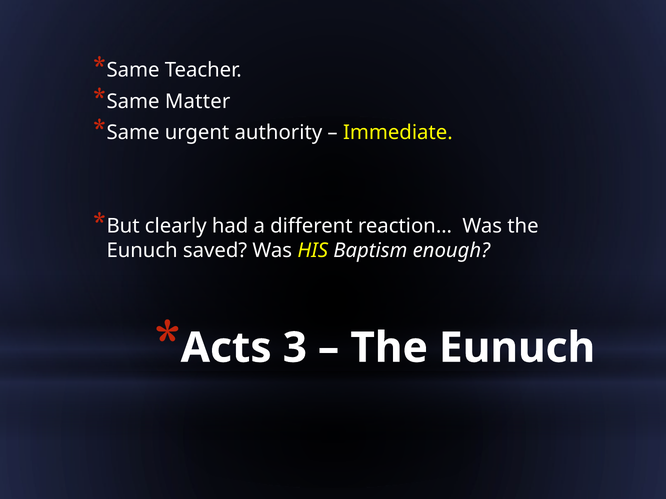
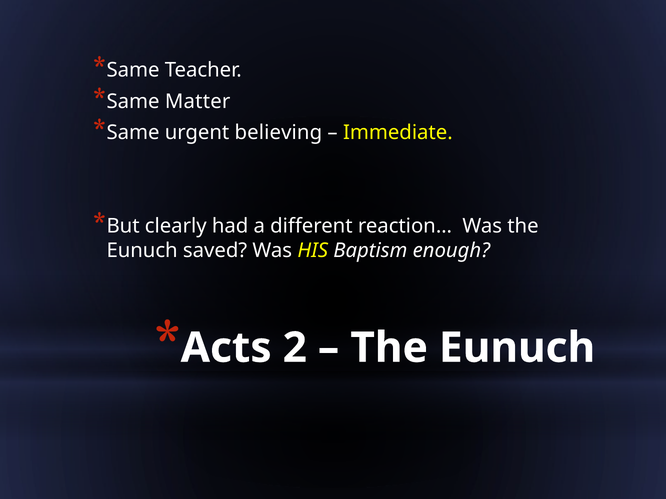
authority: authority -> believing
3: 3 -> 2
